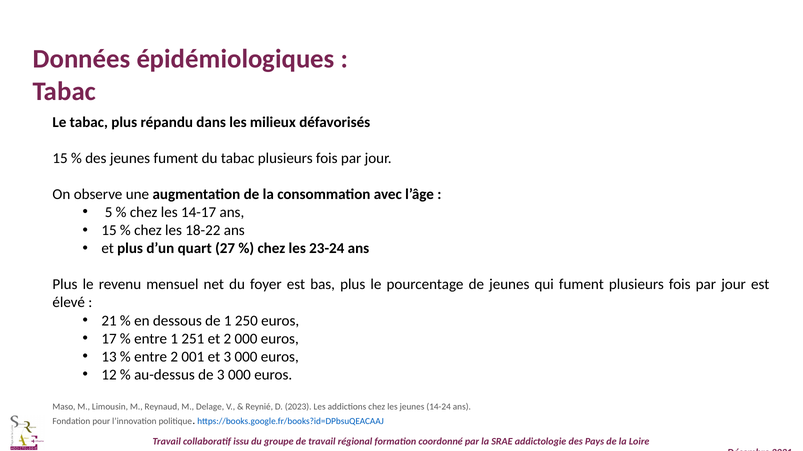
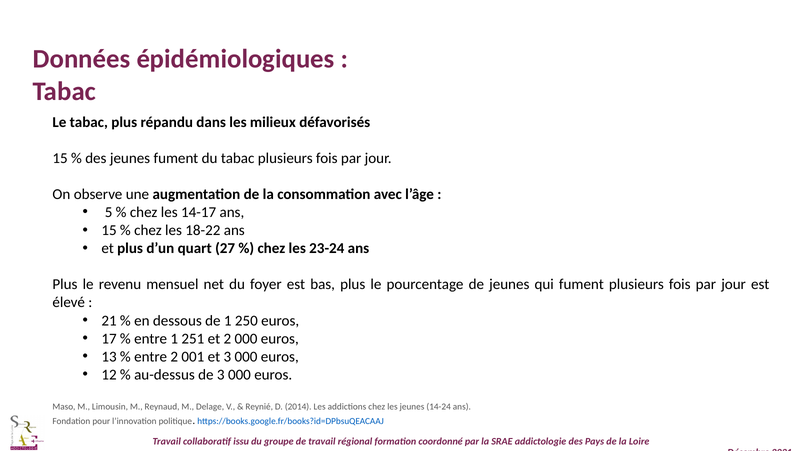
2023: 2023 -> 2014
